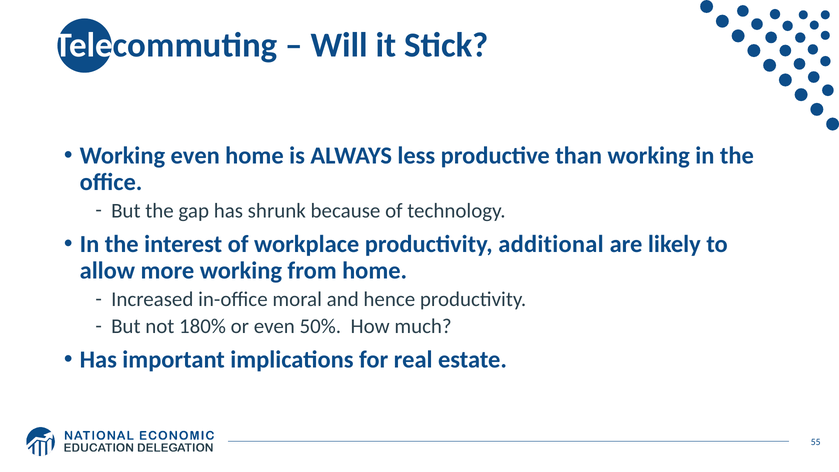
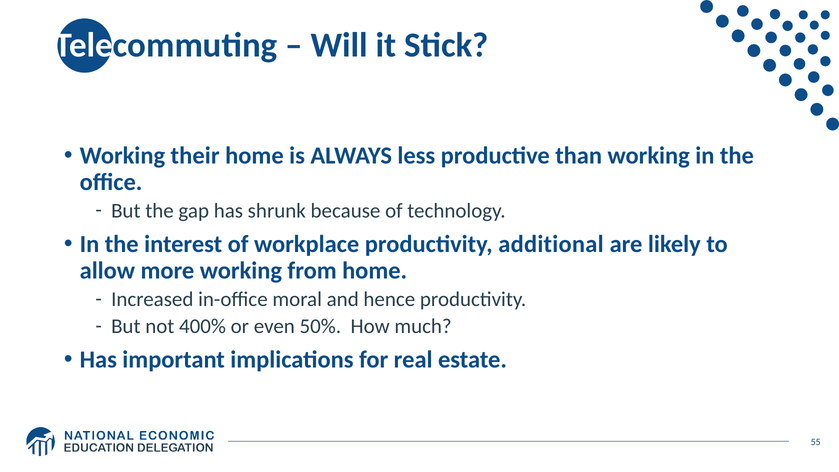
Working even: even -> their
180%: 180% -> 400%
